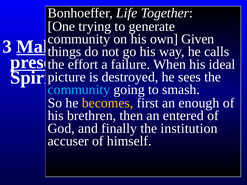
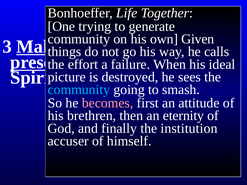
becomes colour: yellow -> pink
enough: enough -> attitude
entered: entered -> eternity
